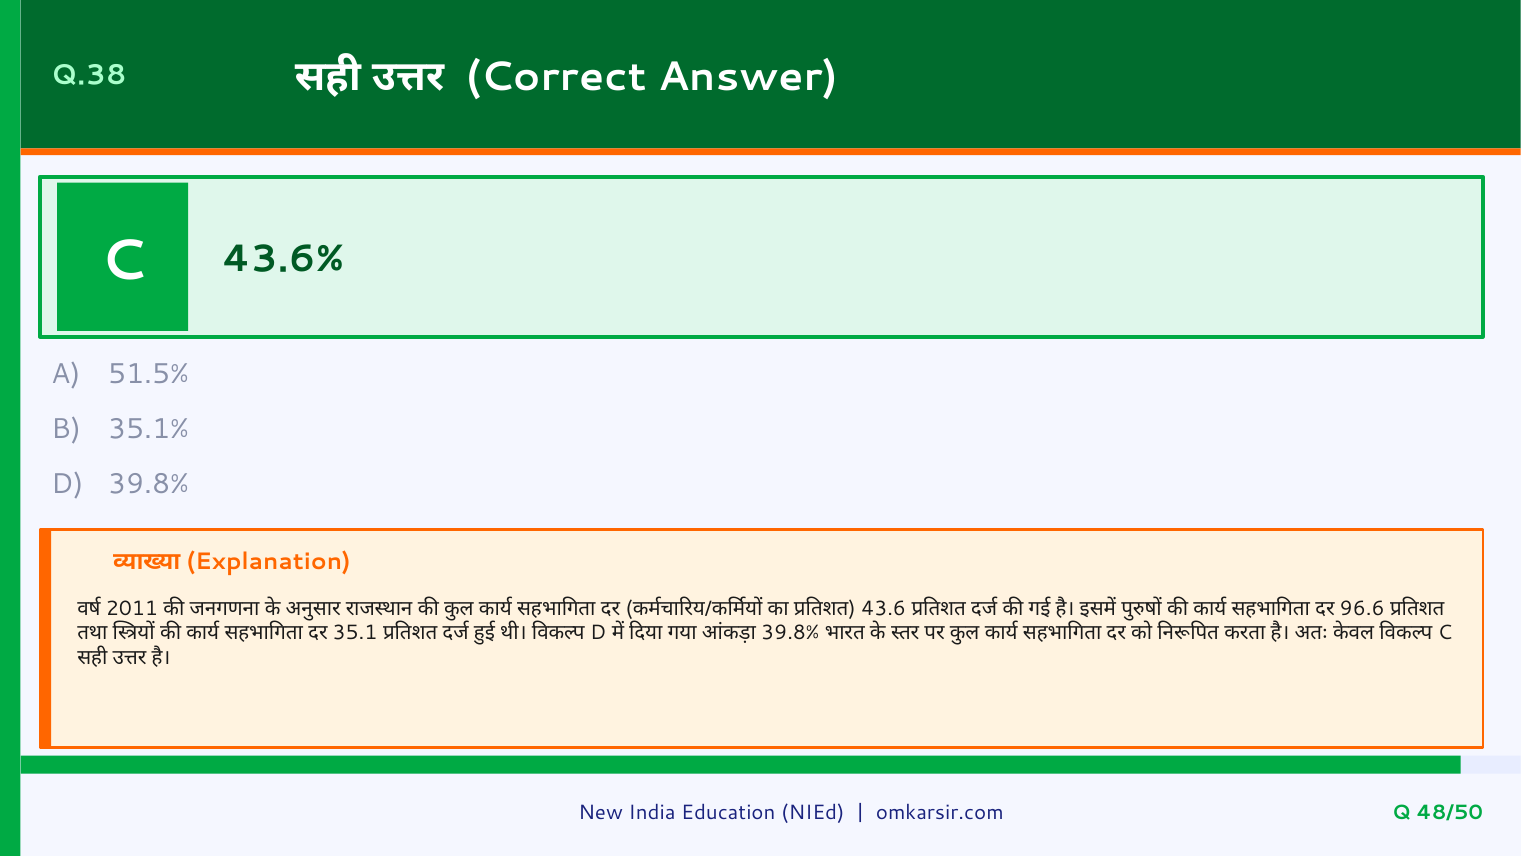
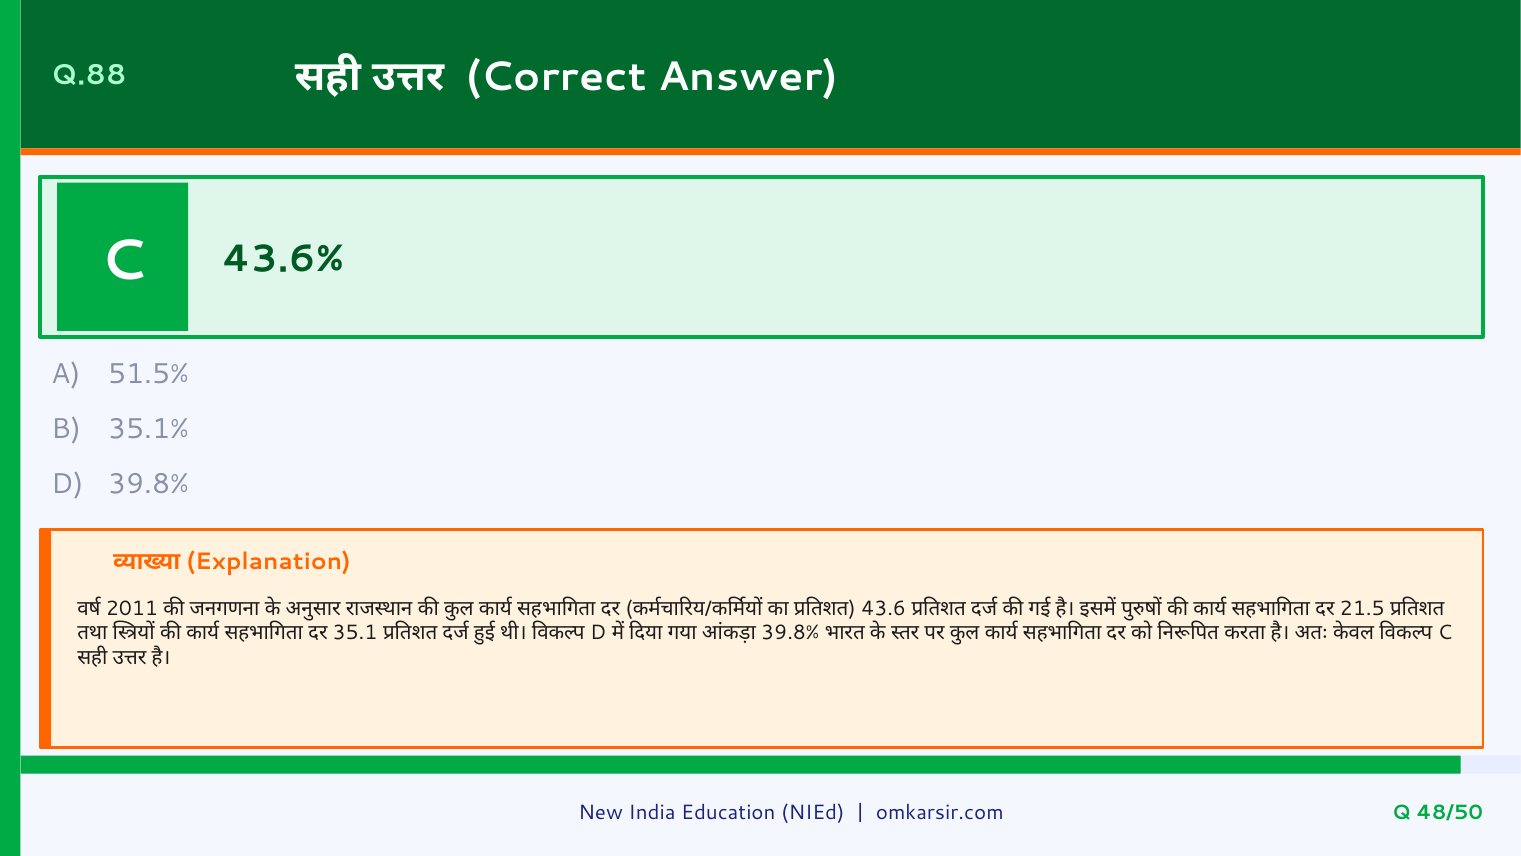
Q.38: Q.38 -> Q.88
96.6: 96.6 -> 21.5
